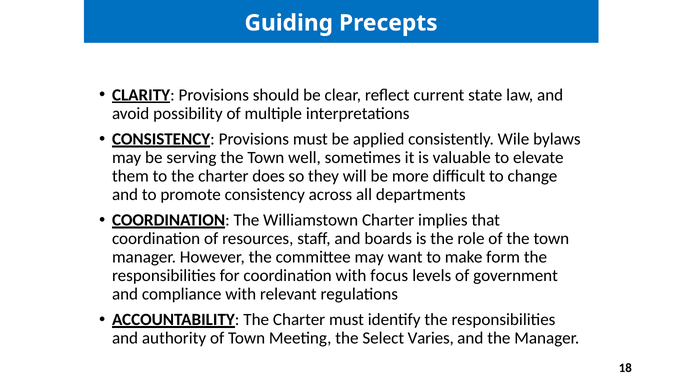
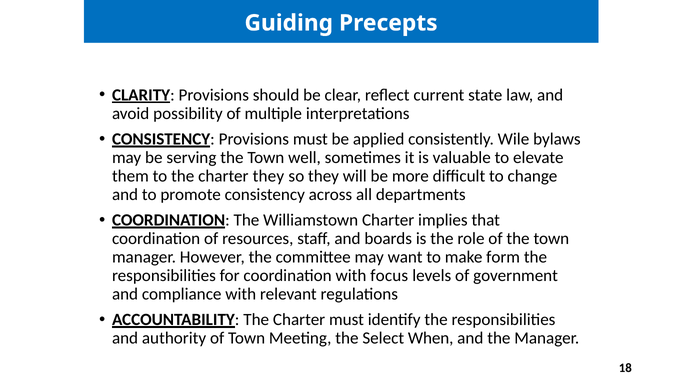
charter does: does -> they
Varies: Varies -> When
